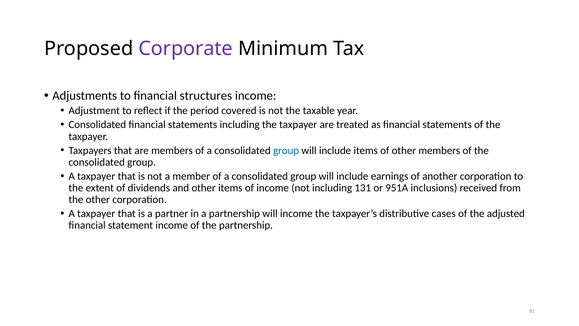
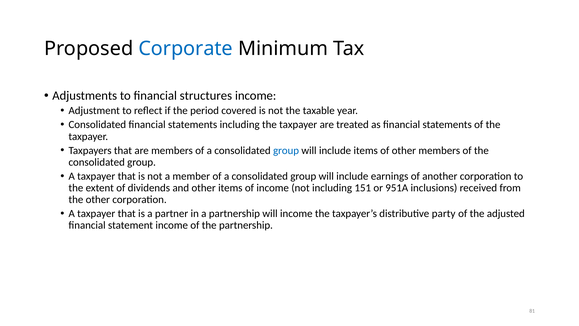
Corporate colour: purple -> blue
131: 131 -> 151
cases: cases -> party
